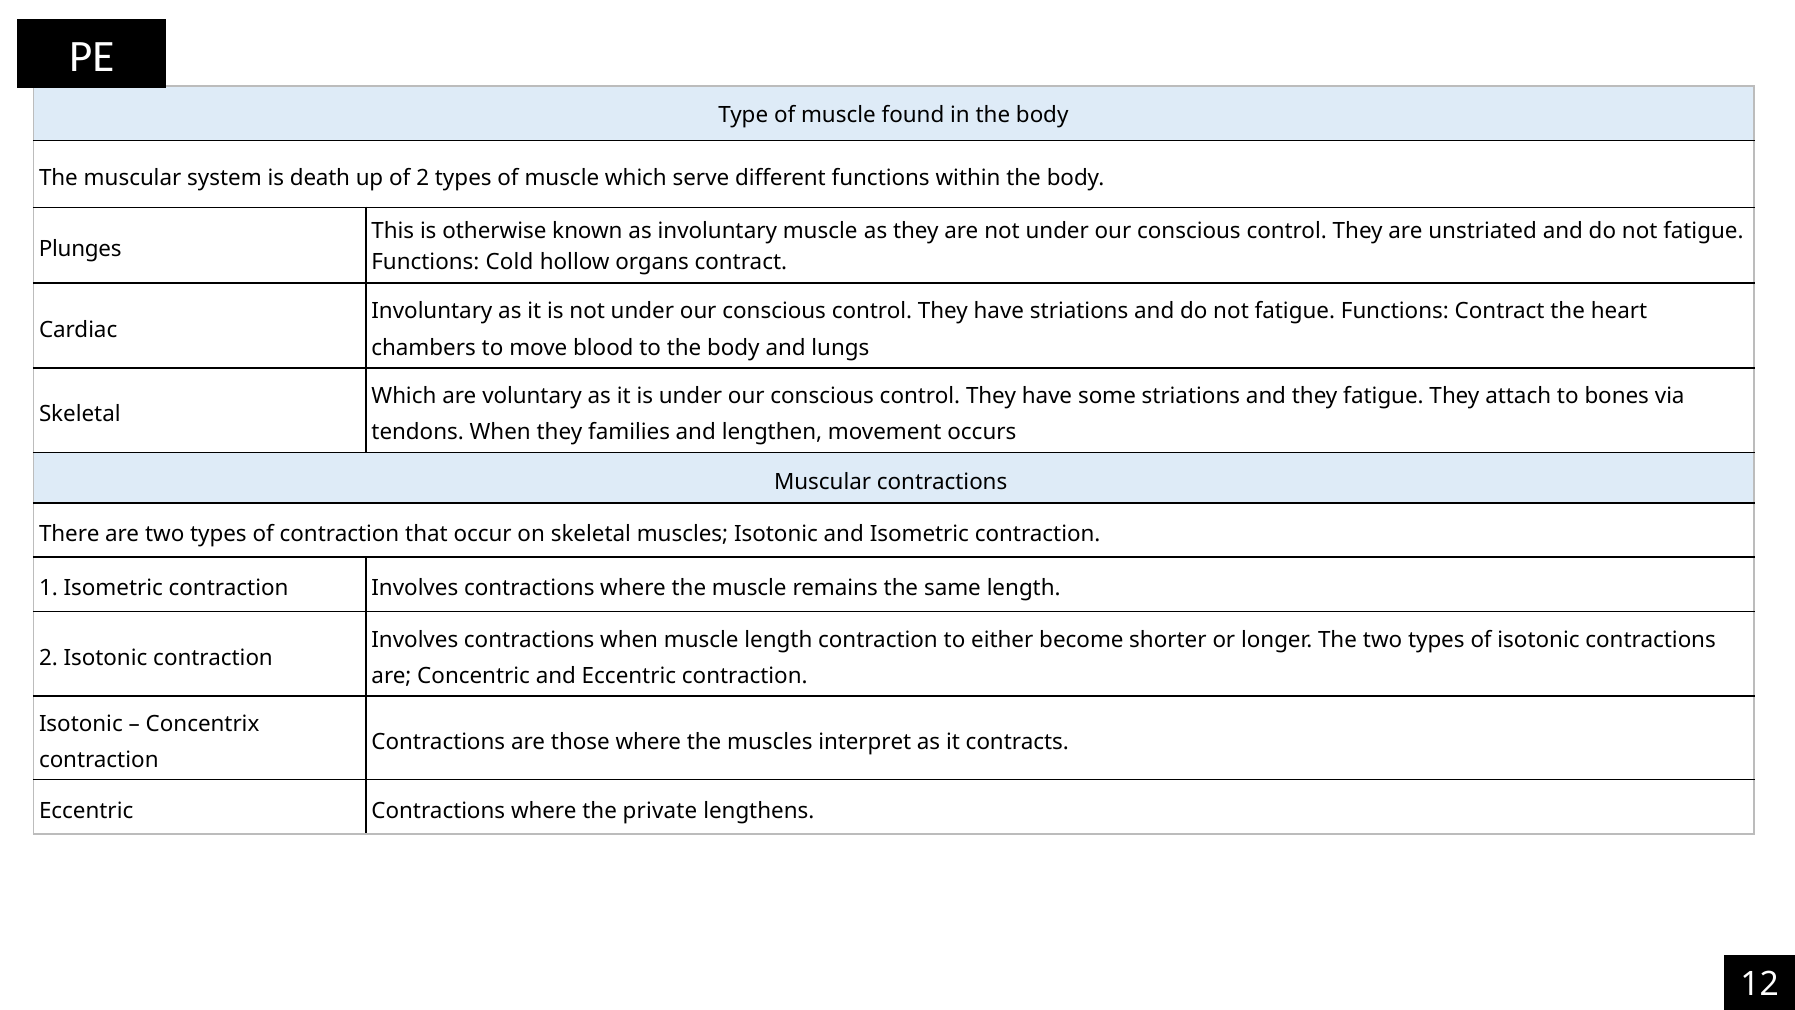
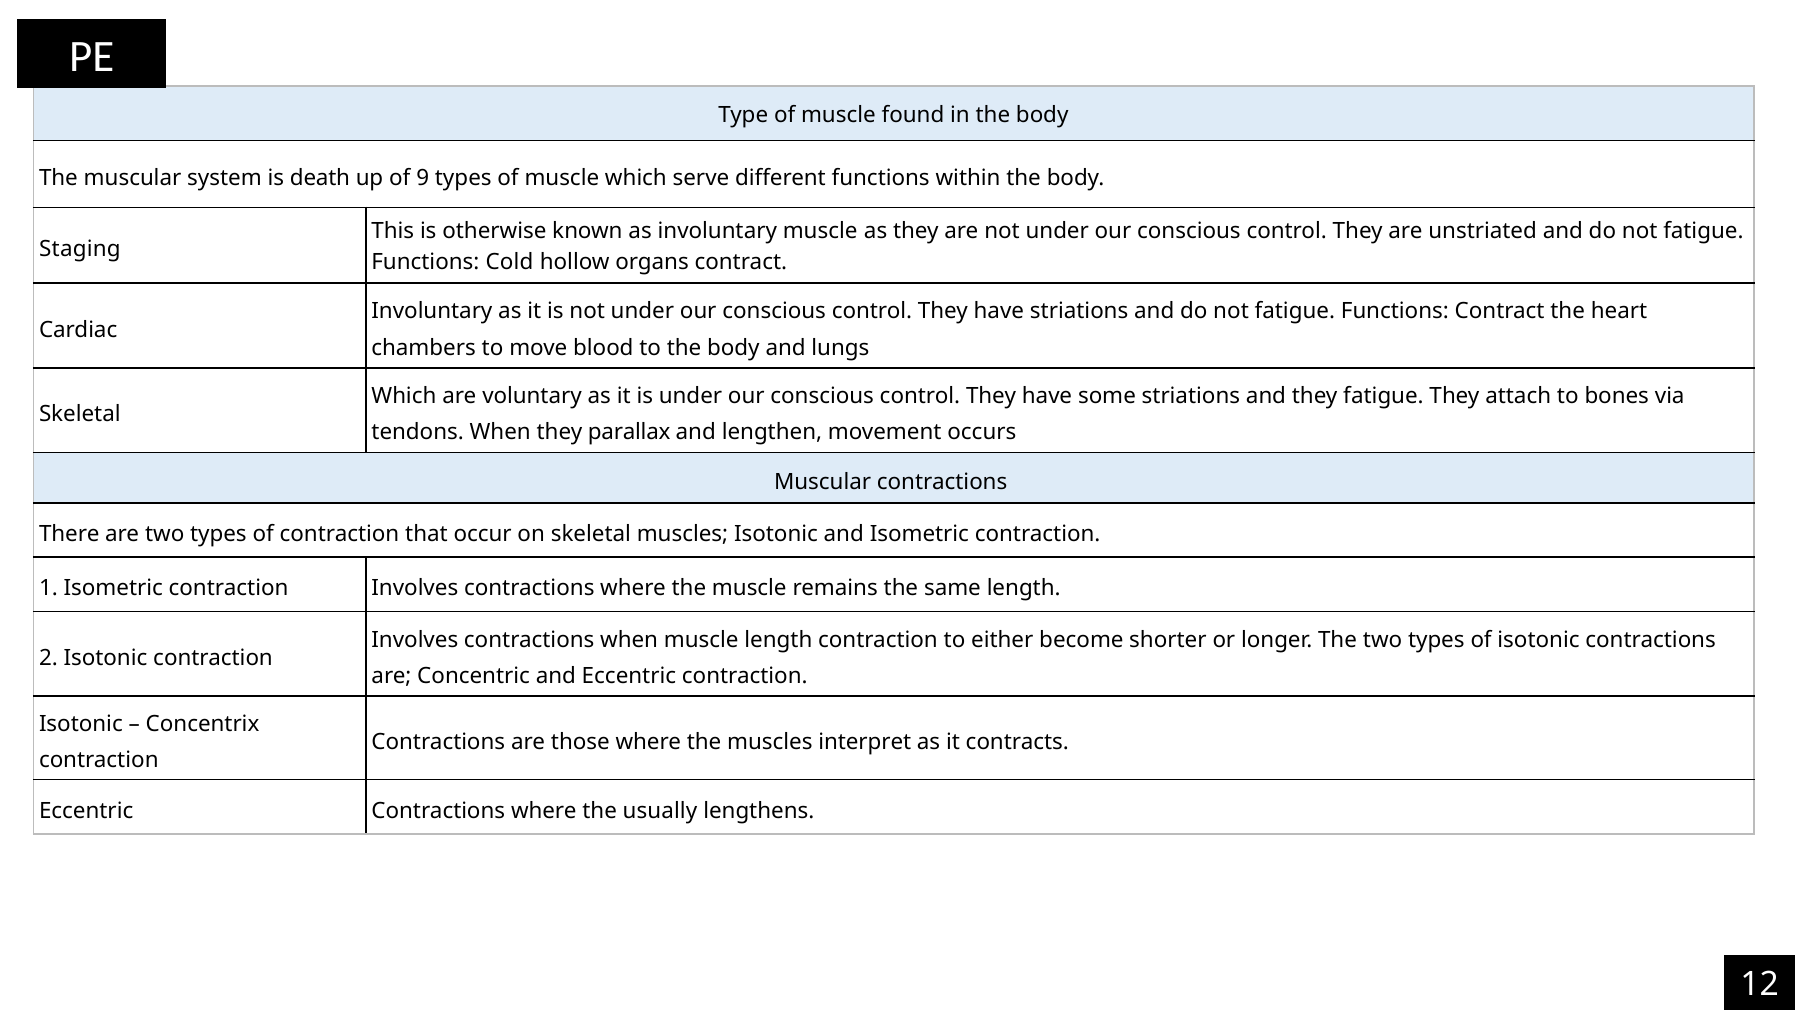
of 2: 2 -> 9
Plunges: Plunges -> Staging
families: families -> parallax
private: private -> usually
